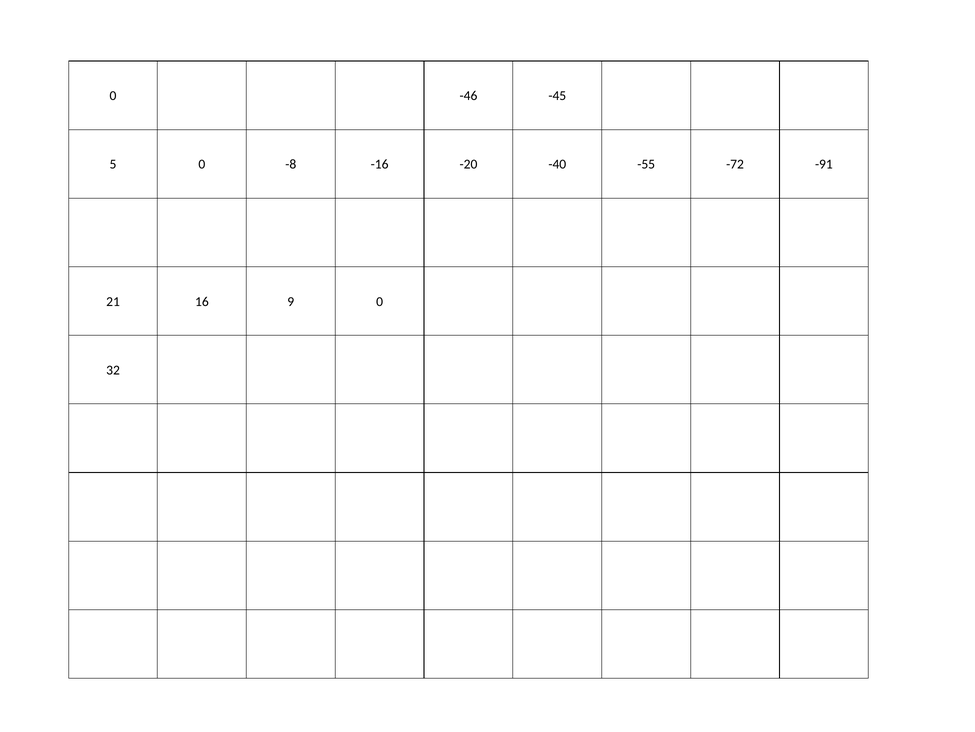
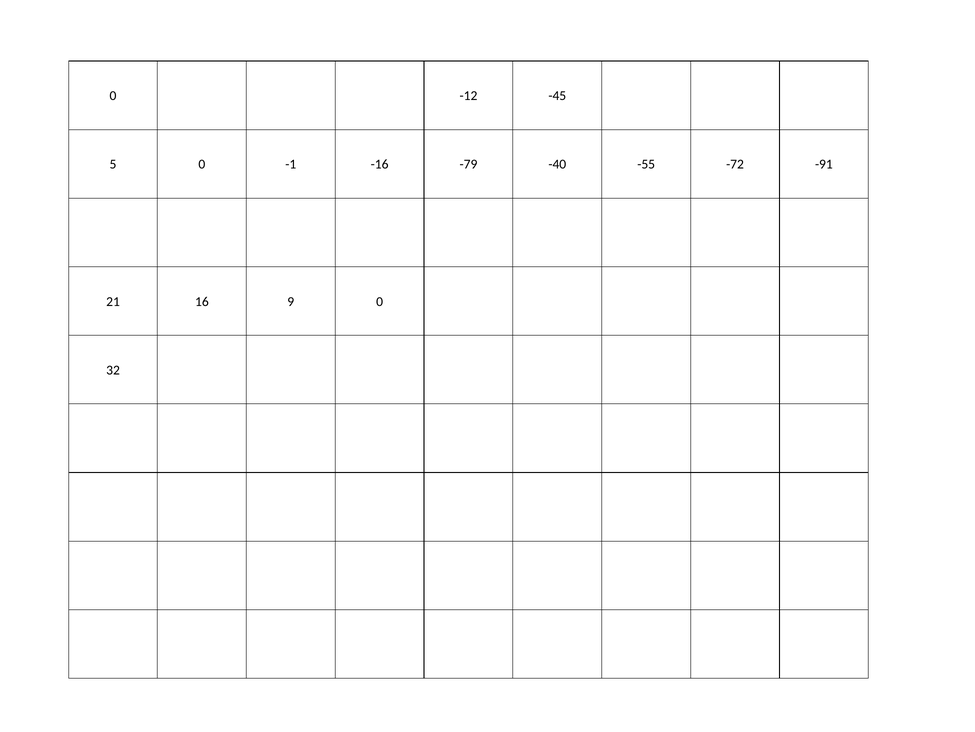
-46: -46 -> -12
-8: -8 -> -1
-20: -20 -> -79
